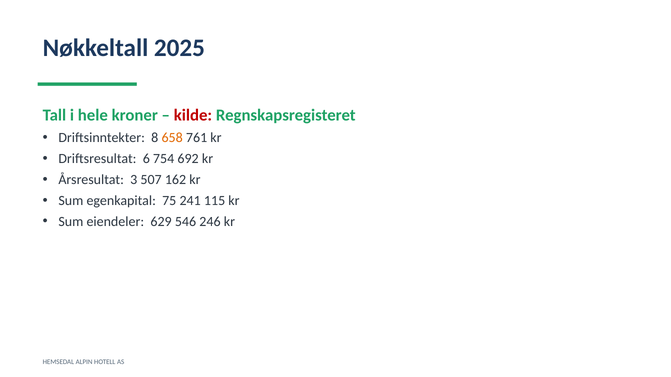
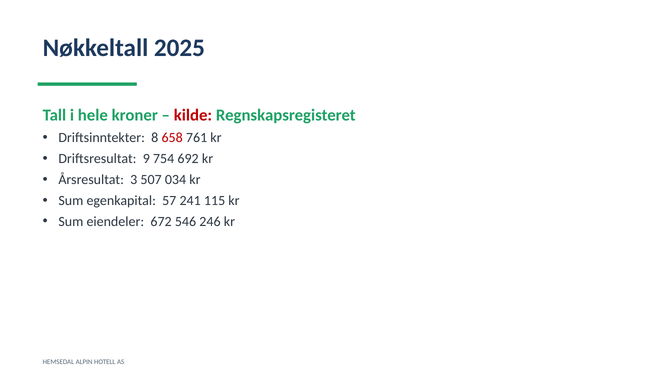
658 colour: orange -> red
6: 6 -> 9
162: 162 -> 034
75: 75 -> 57
629: 629 -> 672
